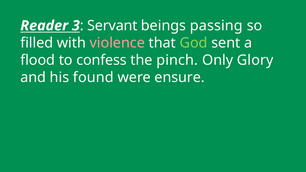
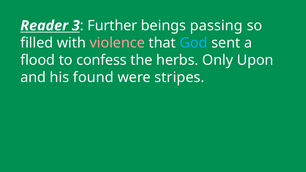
Servant: Servant -> Further
God colour: light green -> light blue
pinch: pinch -> herbs
Glory: Glory -> Upon
ensure: ensure -> stripes
